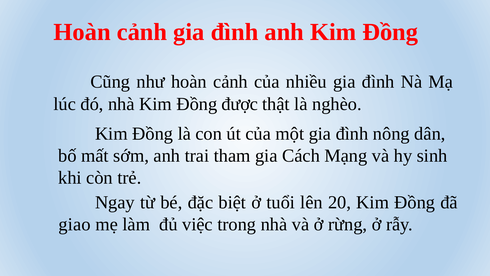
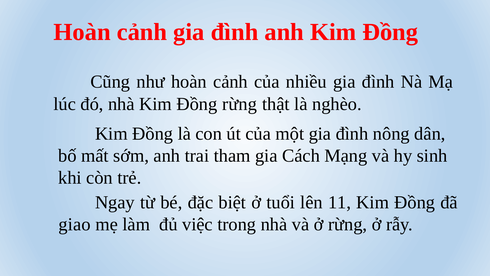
Đồng được: được -> rừng
20: 20 -> 11
